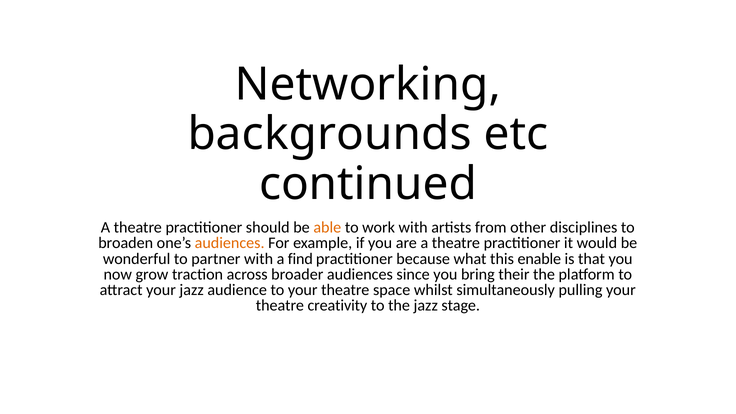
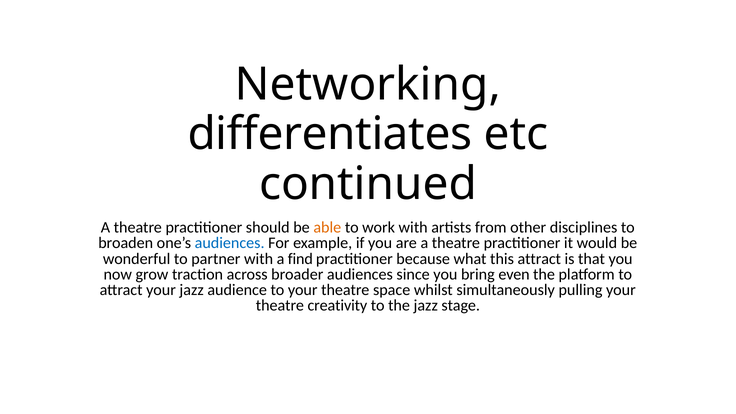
backgrounds: backgrounds -> differentiates
audiences at (230, 243) colour: orange -> blue
this enable: enable -> attract
their: their -> even
